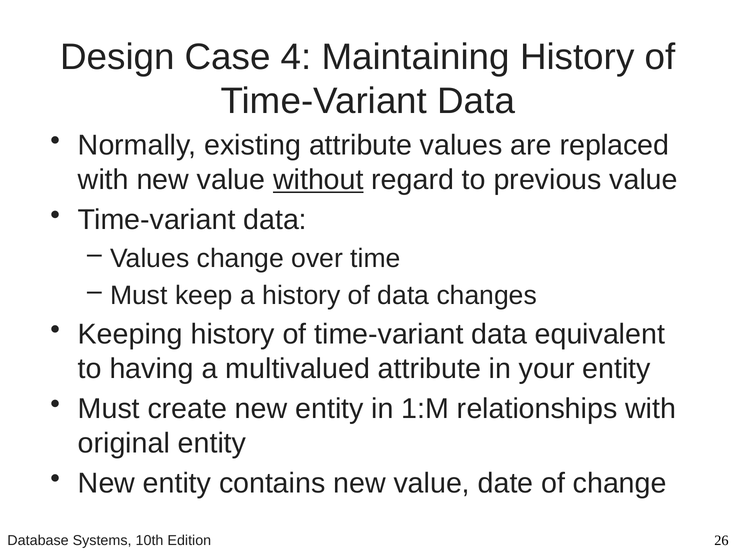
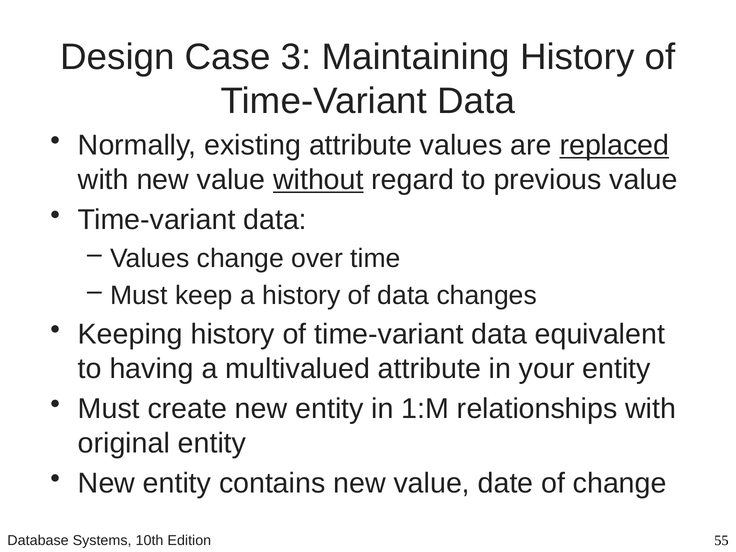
4: 4 -> 3
replaced underline: none -> present
26: 26 -> 55
